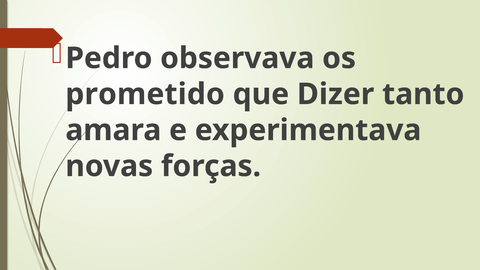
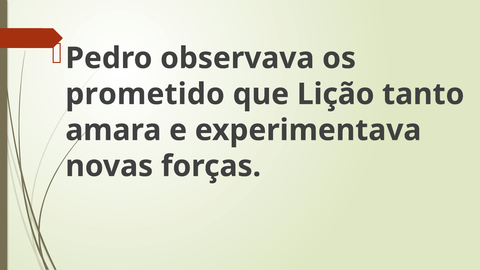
Dizer: Dizer -> Lição
